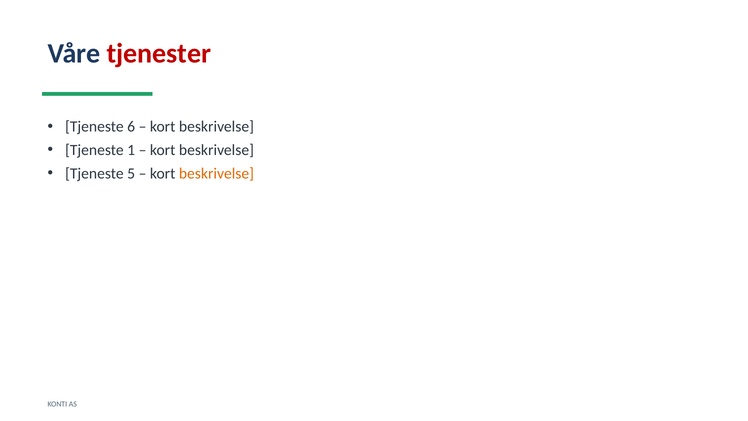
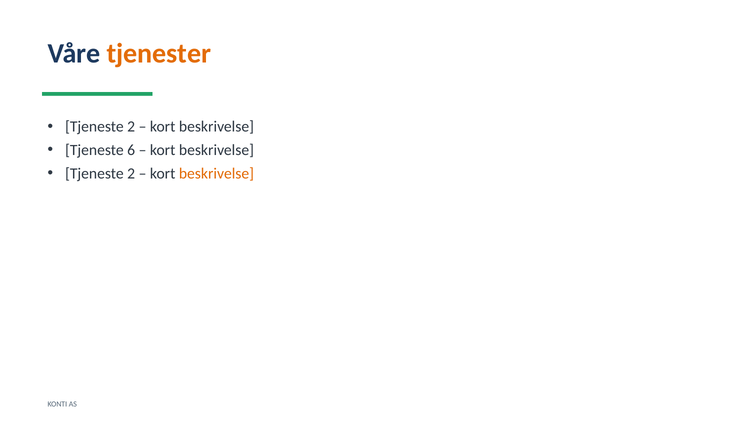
tjenester colour: red -> orange
6 at (131, 127): 6 -> 2
1: 1 -> 6
5 at (131, 173): 5 -> 2
